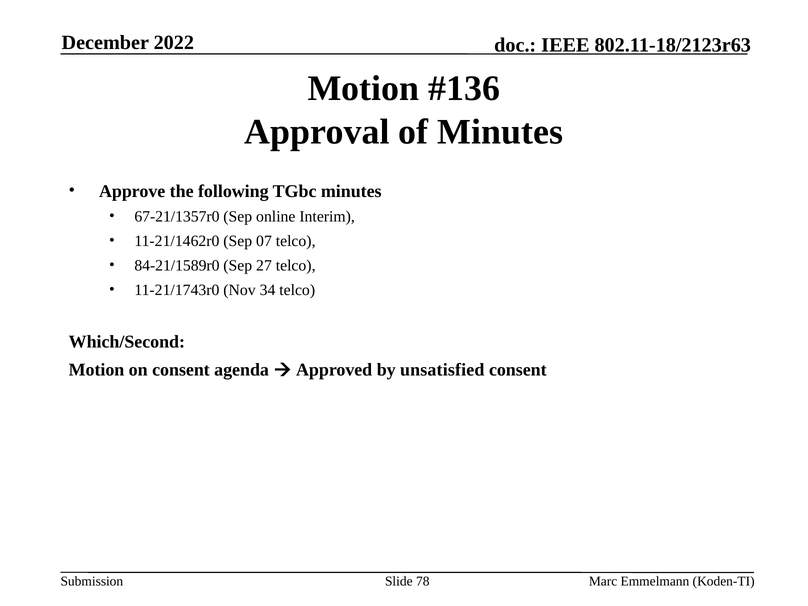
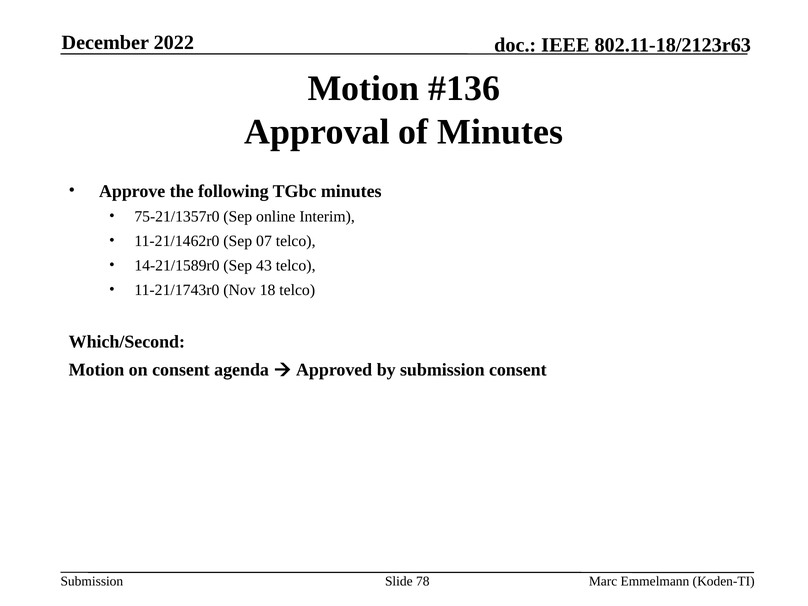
67-21/1357r0: 67-21/1357r0 -> 75-21/1357r0
84-21/1589r0: 84-21/1589r0 -> 14-21/1589r0
27: 27 -> 43
34: 34 -> 18
by unsatisfied: unsatisfied -> submission
